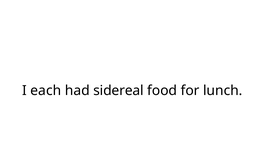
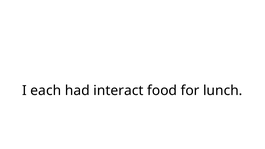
sidereal: sidereal -> interact
